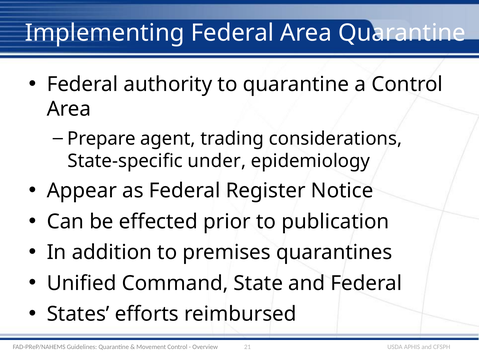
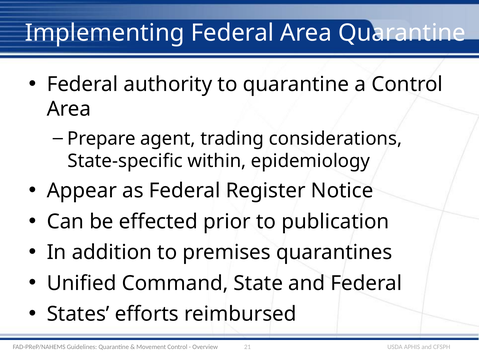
under: under -> within
